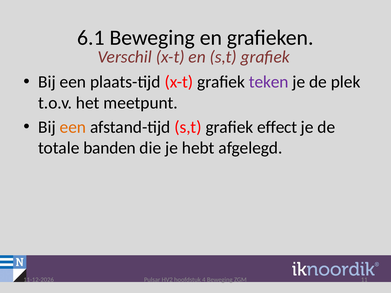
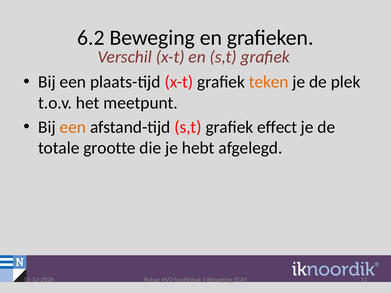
6.1: 6.1 -> 6.2
teken colour: purple -> orange
banden: banden -> grootte
